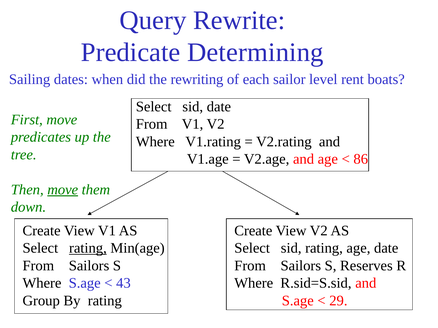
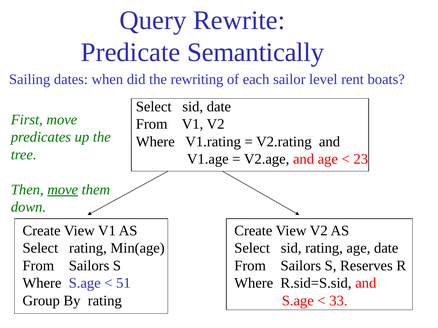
Determining: Determining -> Semantically
86: 86 -> 23
rating at (88, 248) underline: present -> none
43: 43 -> 51
29: 29 -> 33
